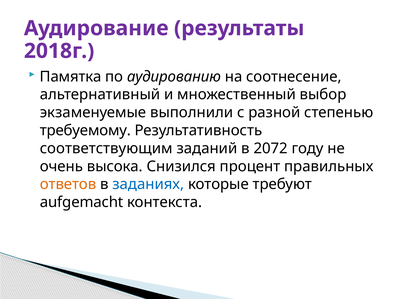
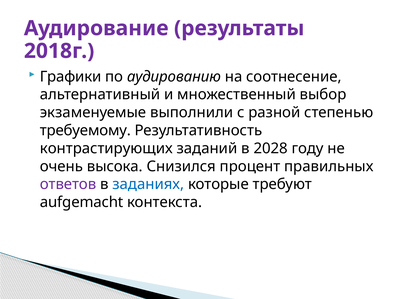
Памятка: Памятка -> Графики
соответствующим: соответствующим -> контрастирующих
2072: 2072 -> 2028
ответов colour: orange -> purple
